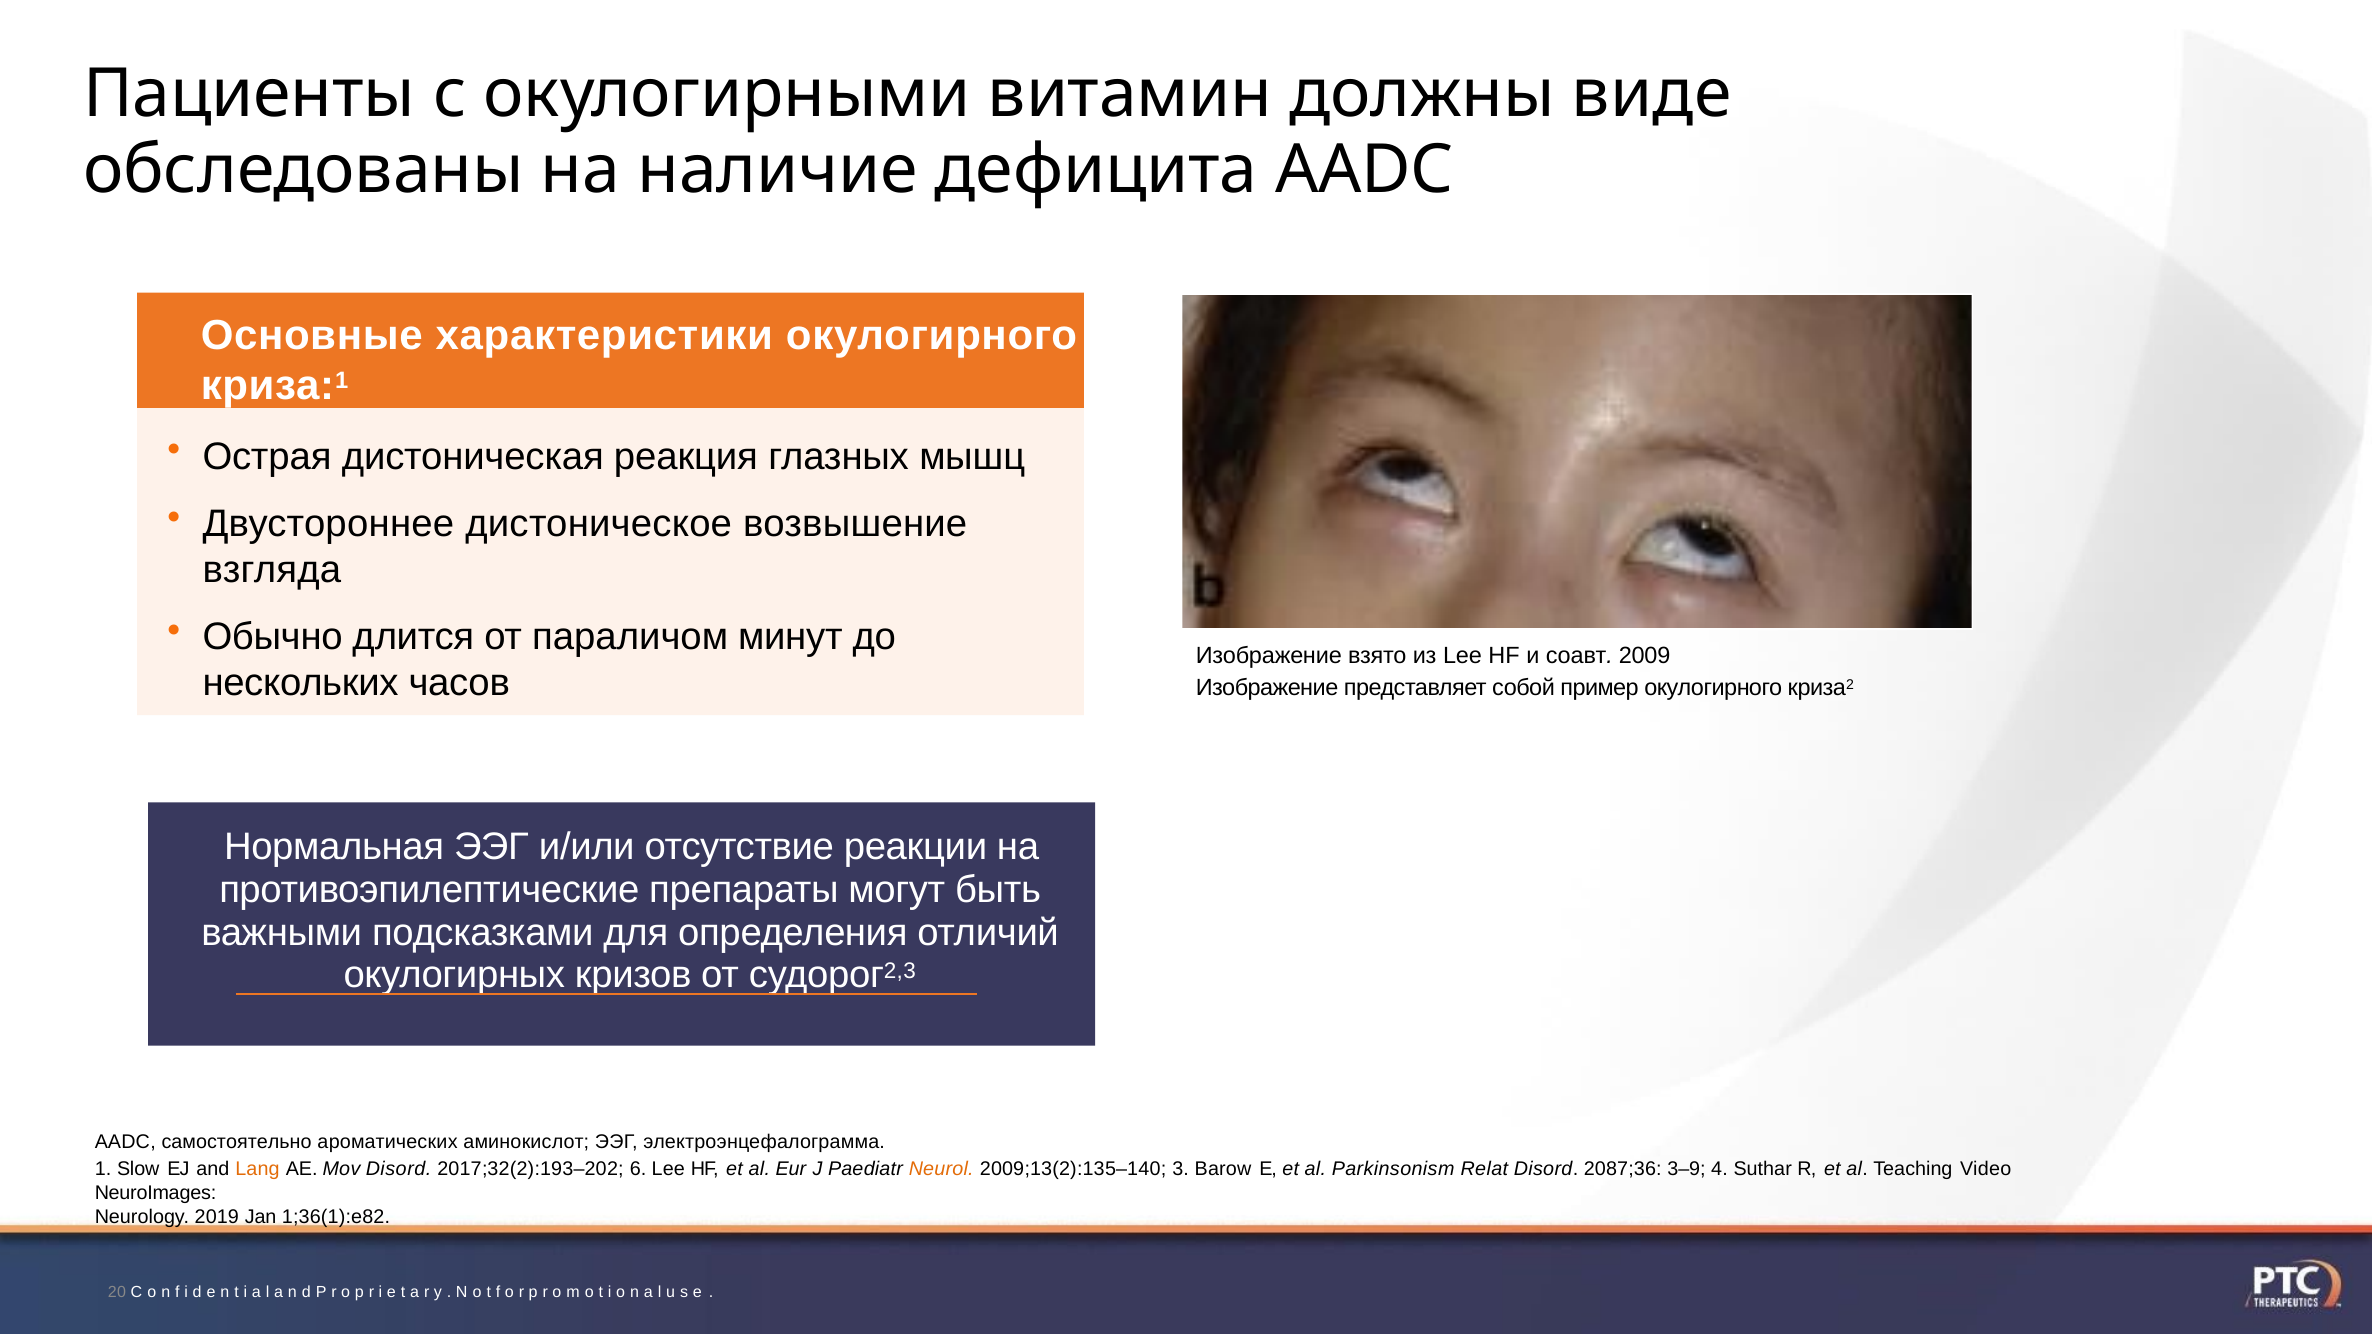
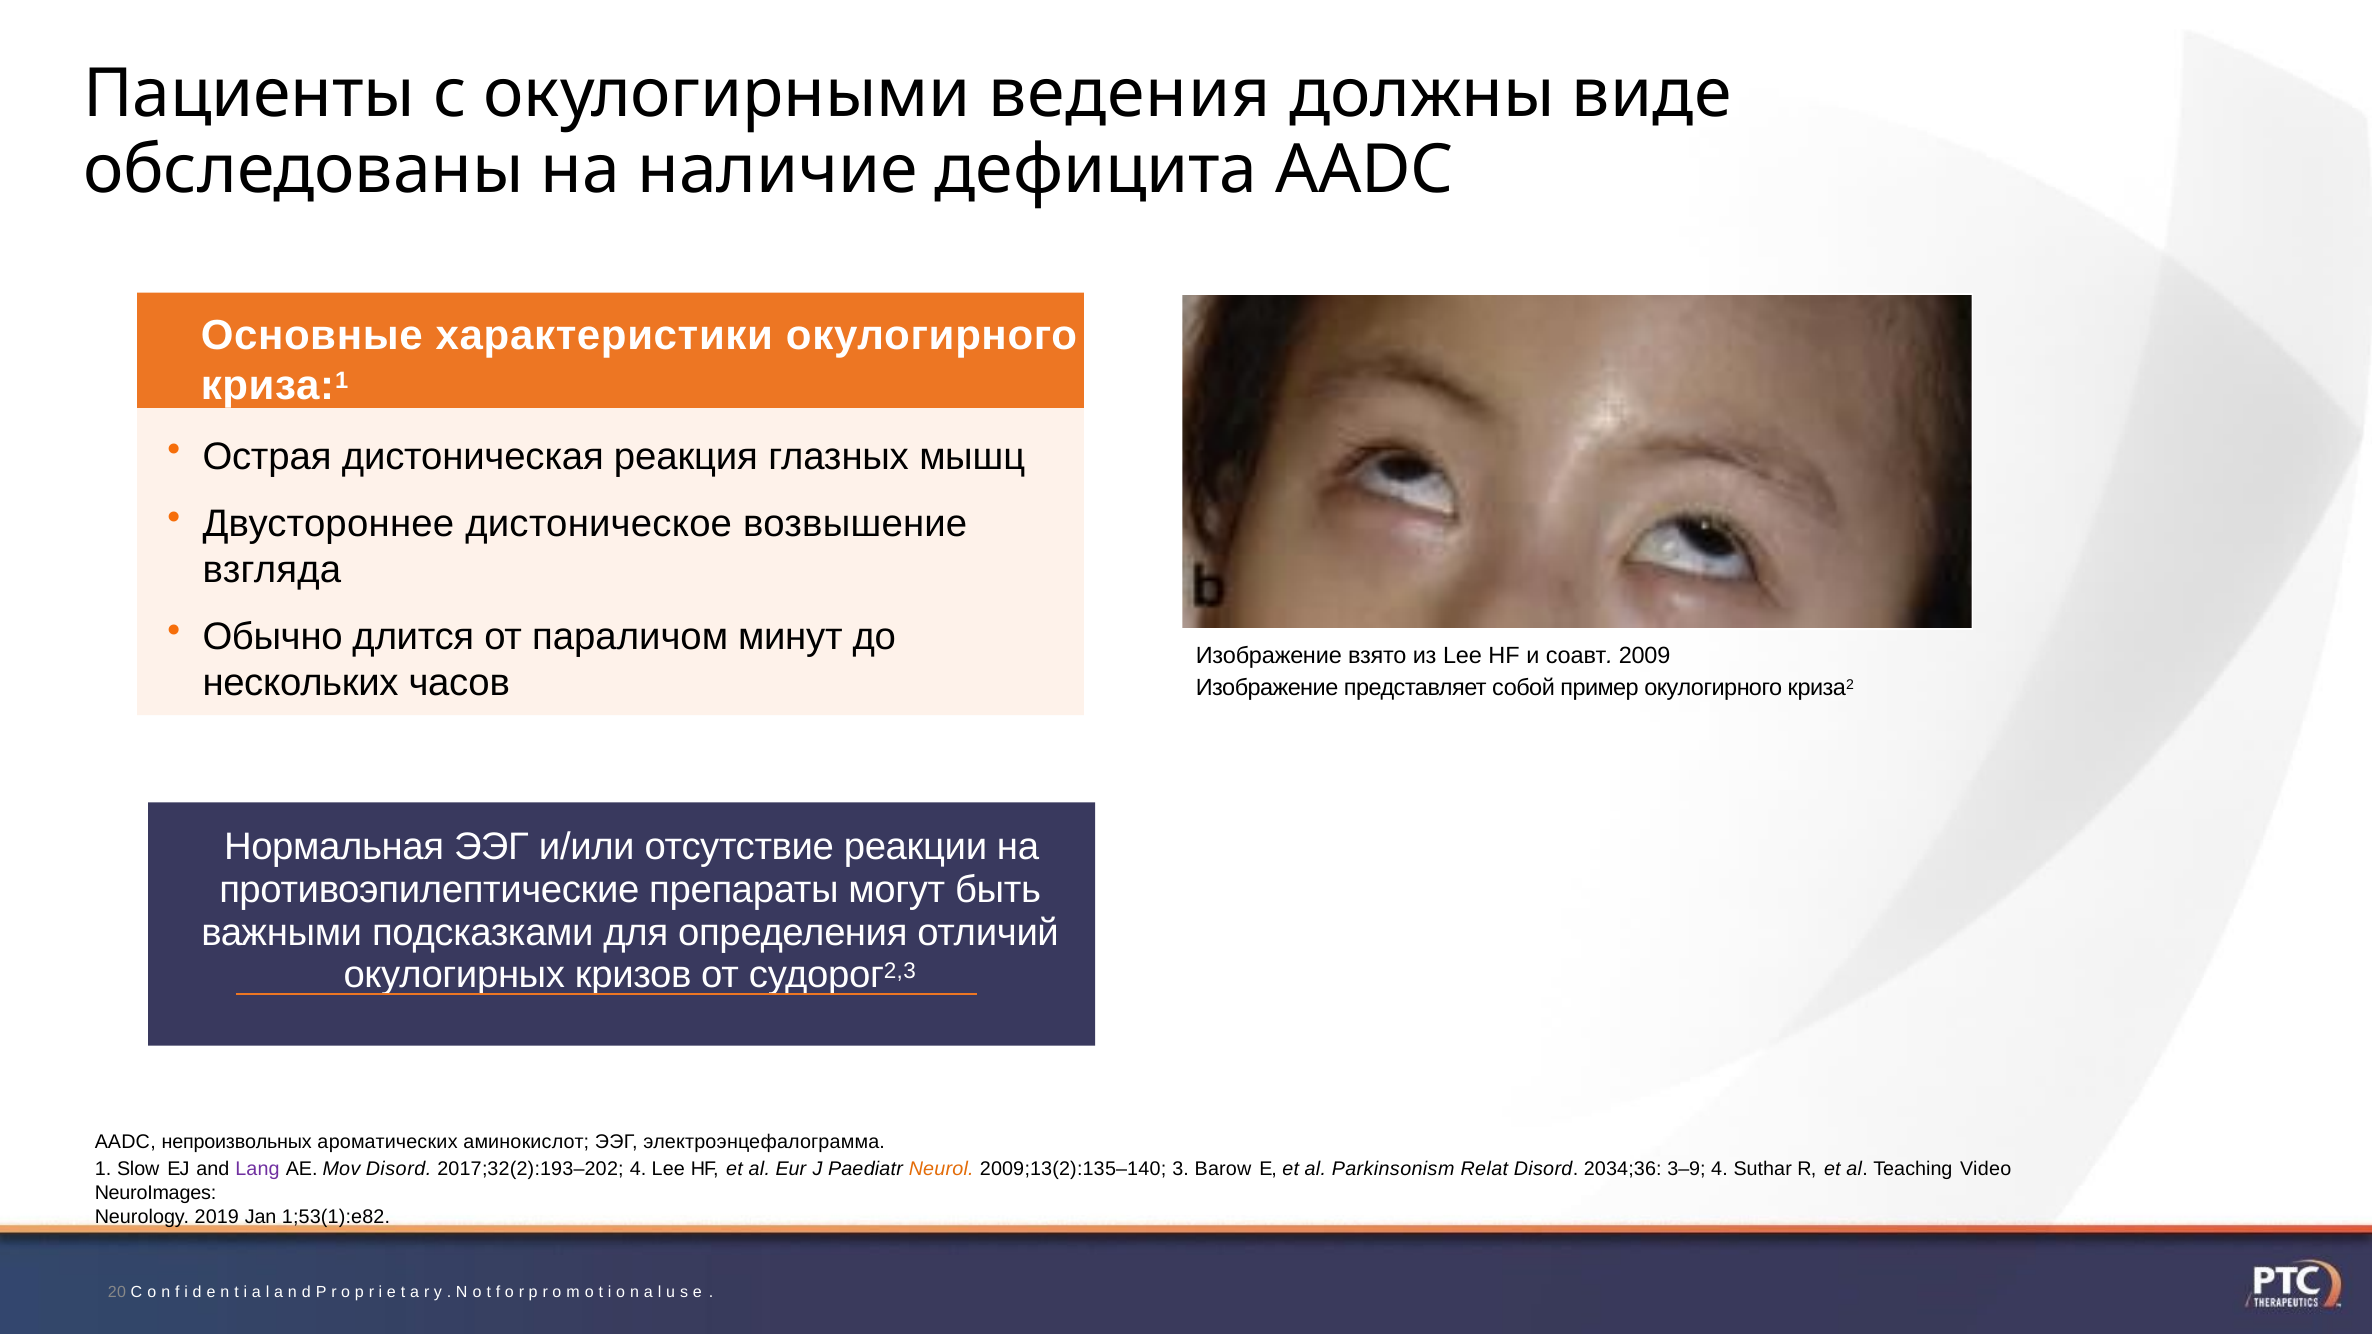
витамин: витамин -> ведения
самостоятельно: самостоятельно -> непроизвольных
Lang colour: orange -> purple
2017;32(2):193–202 6: 6 -> 4
2087;36: 2087;36 -> 2034;36
1;36(1):e82: 1;36(1):e82 -> 1;53(1):e82
